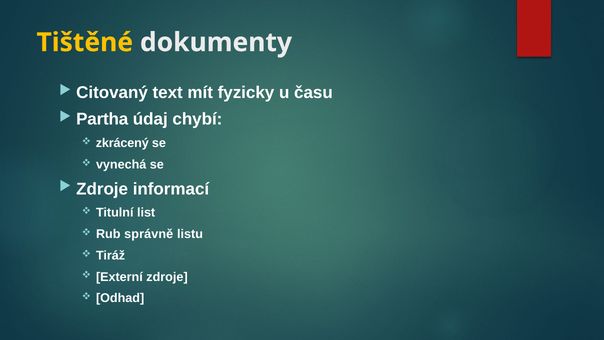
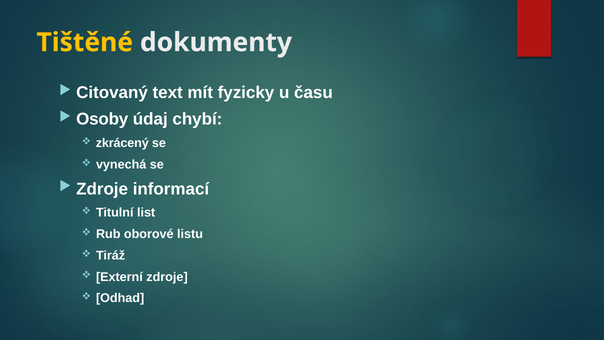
Partha: Partha -> Osoby
správně: správně -> oborové
